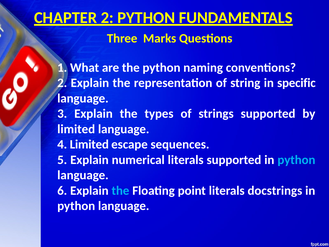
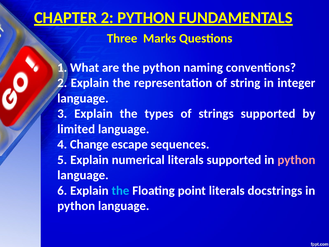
specific: specific -> integer
4 Limited: Limited -> Change
python at (296, 160) colour: light blue -> pink
